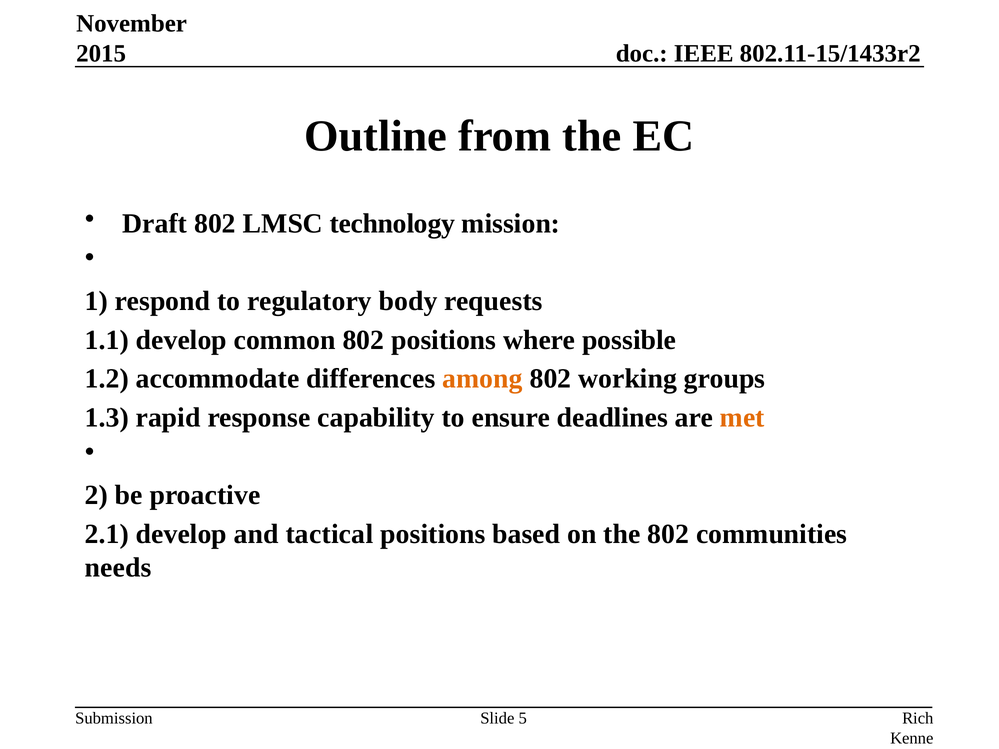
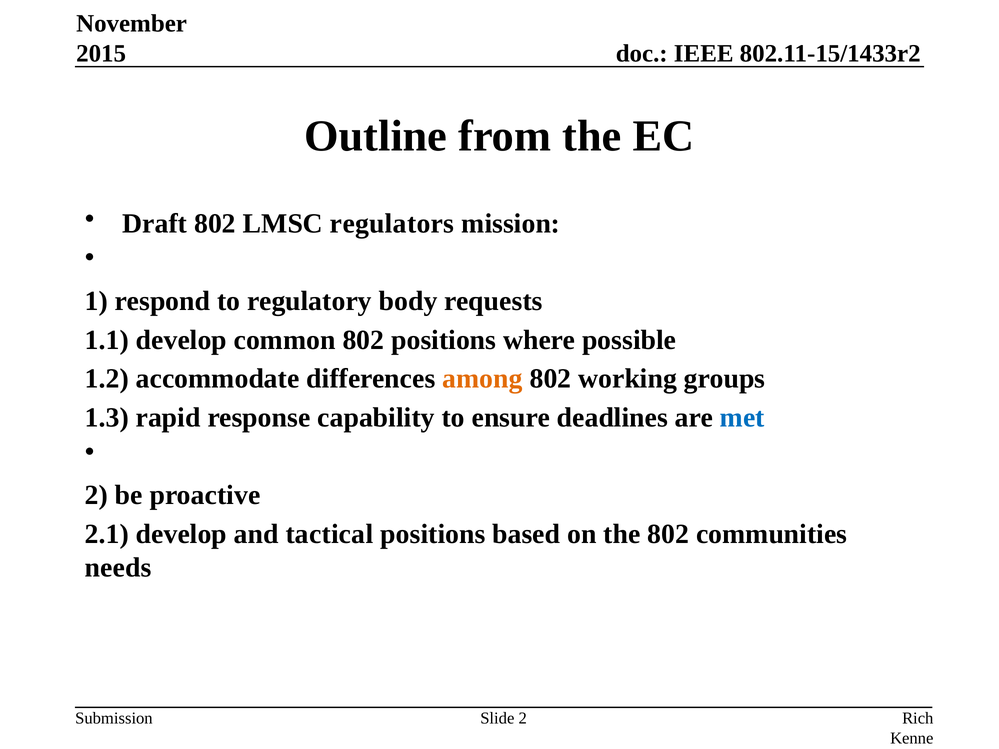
technology: technology -> regulators
met colour: orange -> blue
Slide 5: 5 -> 2
